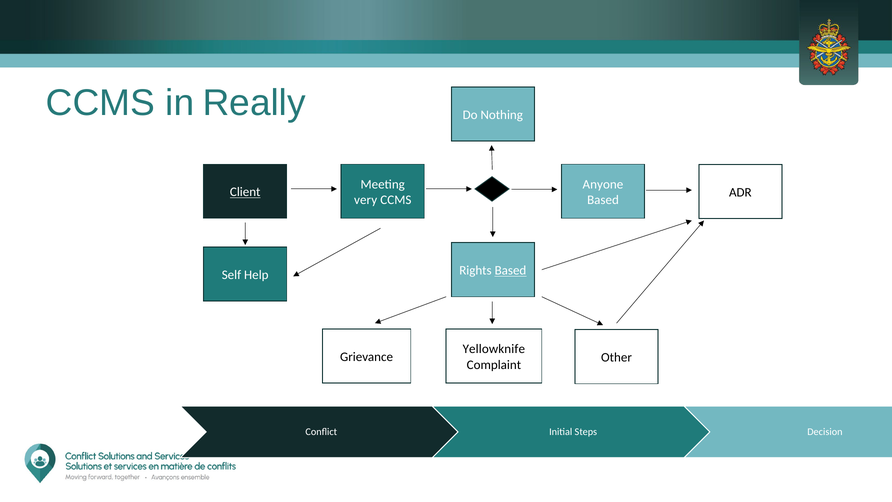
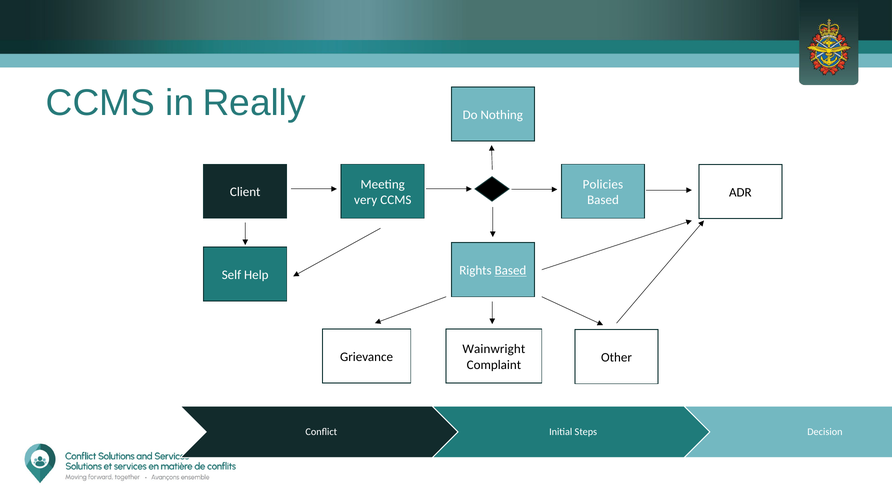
Anyone: Anyone -> Policies
Client underline: present -> none
Yellowknife: Yellowknife -> Wainwright
